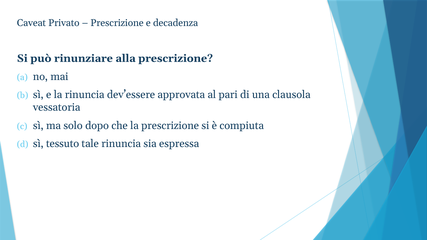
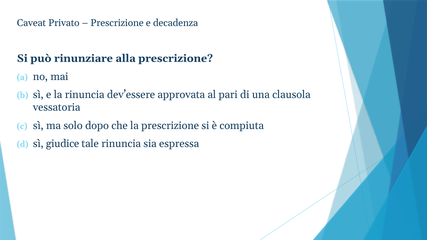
tessuto: tessuto -> giudice
